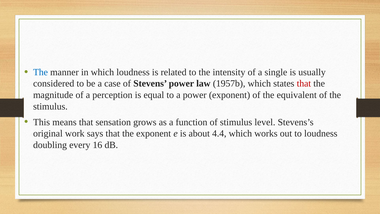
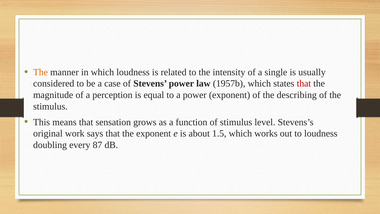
The at (41, 72) colour: blue -> orange
equivalent: equivalent -> describing
4.4: 4.4 -> 1.5
16: 16 -> 87
